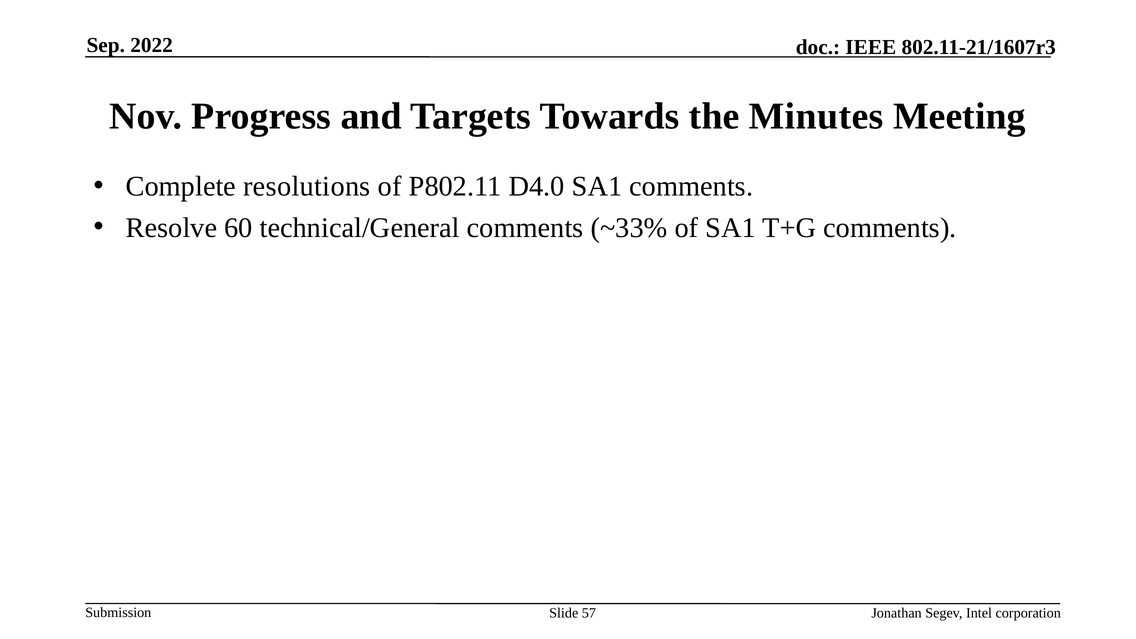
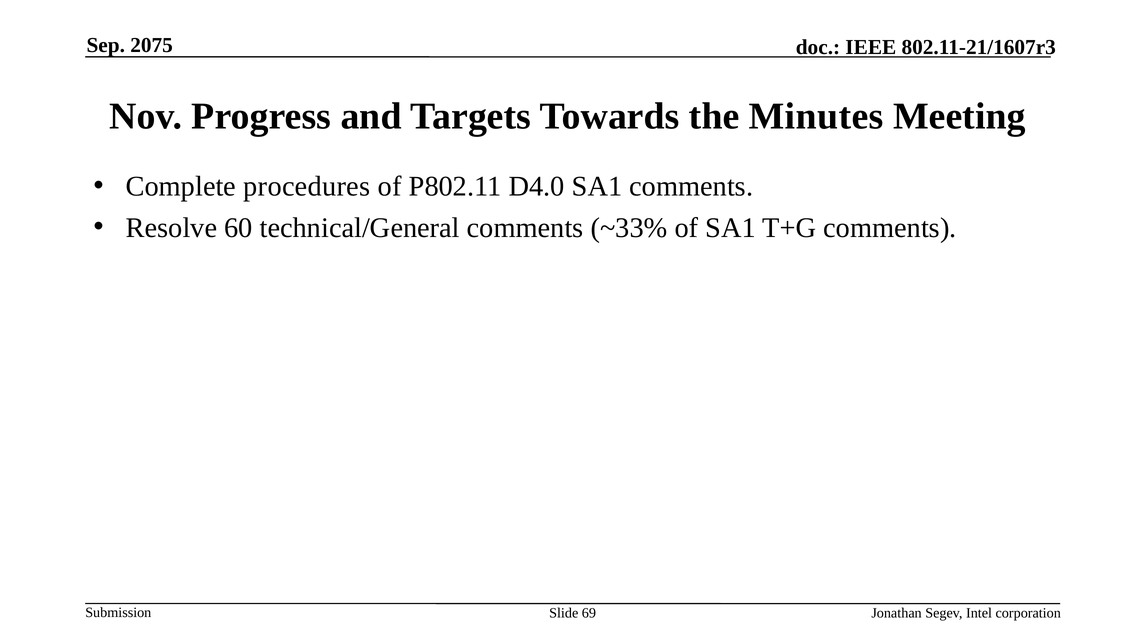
2022: 2022 -> 2075
resolutions: resolutions -> procedures
57: 57 -> 69
